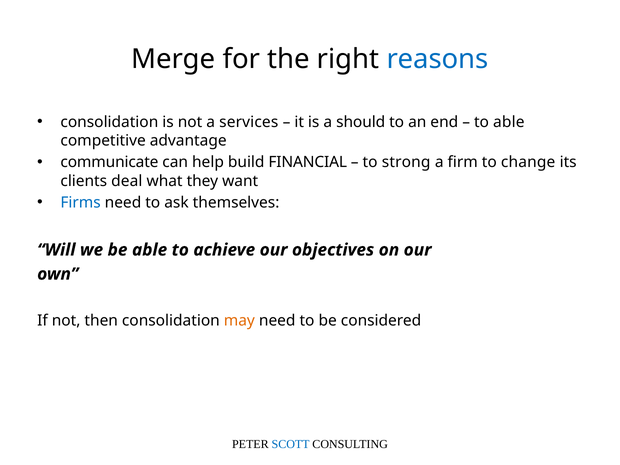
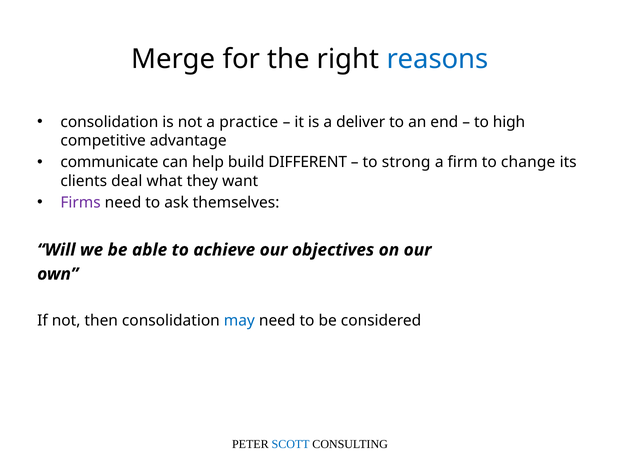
services: services -> practice
should: should -> deliver
to able: able -> high
FINANCIAL: FINANCIAL -> DIFFERENT
Firms colour: blue -> purple
may colour: orange -> blue
